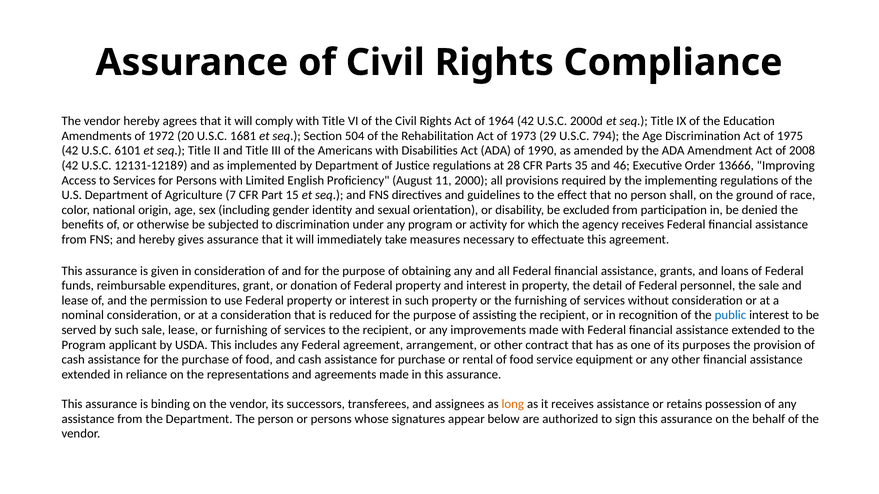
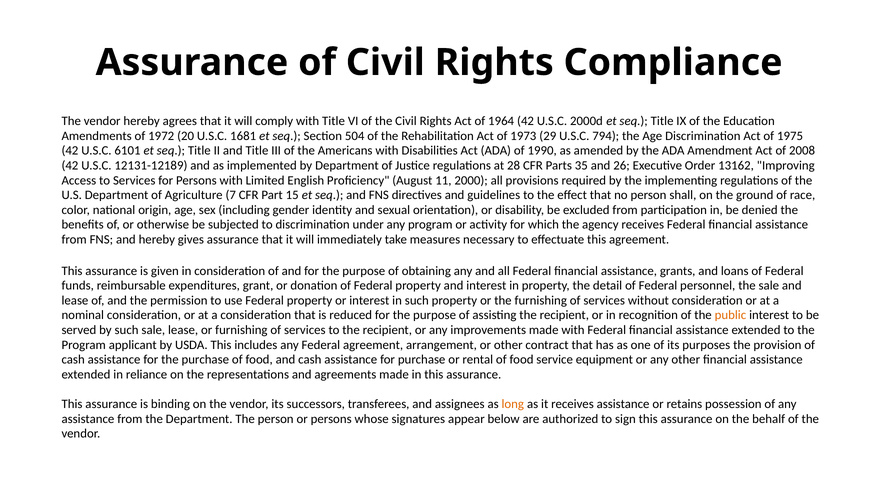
46: 46 -> 26
13666: 13666 -> 13162
public colour: blue -> orange
